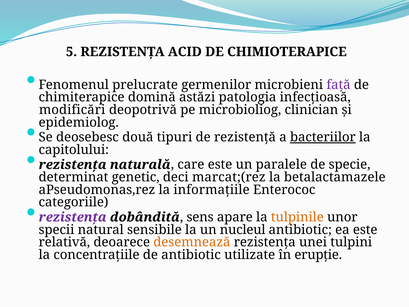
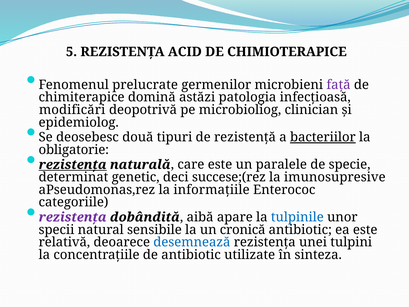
capitolului: capitolului -> obligatorie
rezistenţa at (73, 165) underline: none -> present
marcat;(rez: marcat;(rez -> succese;(rez
betalactamazele: betalactamazele -> imunosupresive
sens: sens -> aibă
tulpinile colour: orange -> blue
nucleul: nucleul -> cronică
desemnează colour: orange -> blue
erupţie: erupţie -> sinteza
